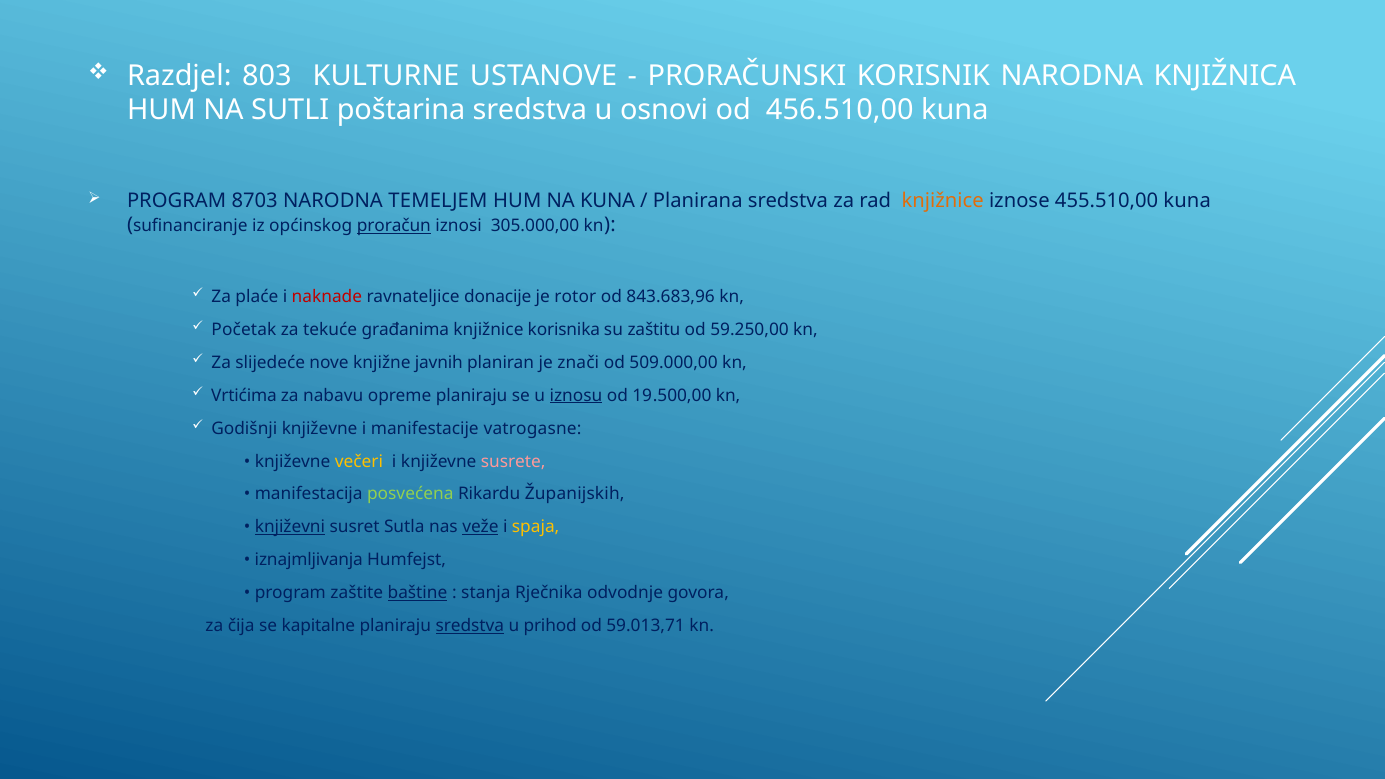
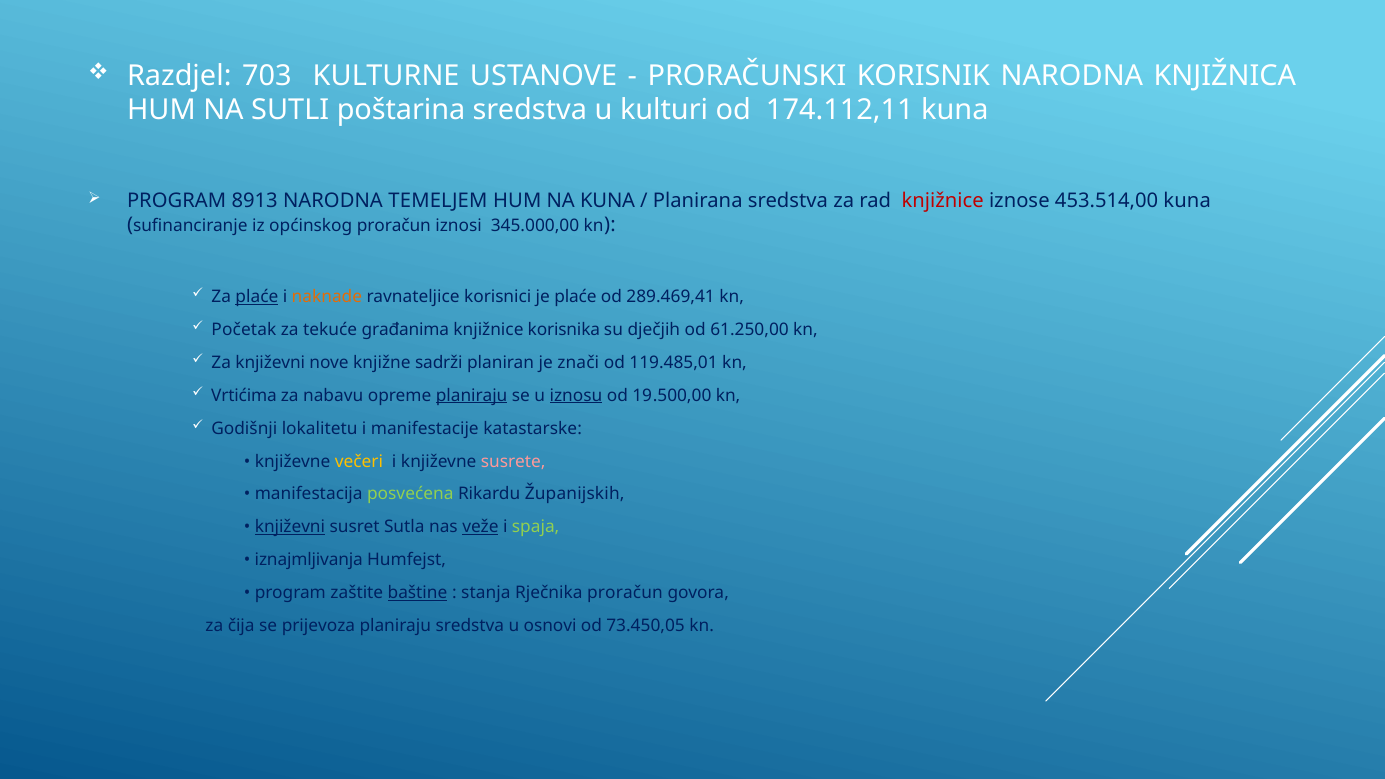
803: 803 -> 703
osnovi: osnovi -> kulturi
456.510,00: 456.510,00 -> 174.112,11
8703: 8703 -> 8913
knjižnice at (943, 201) colour: orange -> red
455.510,00: 455.510,00 -> 453.514,00
proračun at (394, 226) underline: present -> none
305.000,00: 305.000,00 -> 345.000,00
plaće at (257, 297) underline: none -> present
naknade colour: red -> orange
donacije: donacije -> korisnici
je rotor: rotor -> plaće
843.683,96: 843.683,96 -> 289.469,41
zaštitu: zaštitu -> dječjih
59.250,00: 59.250,00 -> 61.250,00
Za slijedeće: slijedeće -> književni
javnih: javnih -> sadrži
509.000,00: 509.000,00 -> 119.485,01
planiraju at (472, 396) underline: none -> present
Godišnji književne: književne -> lokalitetu
vatrogasne: vatrogasne -> katastarske
spaja colour: yellow -> light green
Rječnika odvodnje: odvodnje -> proračun
kapitalne: kapitalne -> prijevoza
sredstva at (470, 626) underline: present -> none
prihod: prihod -> osnovi
59.013,71: 59.013,71 -> 73.450,05
